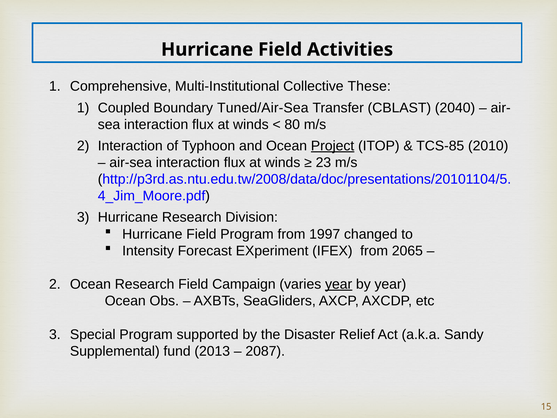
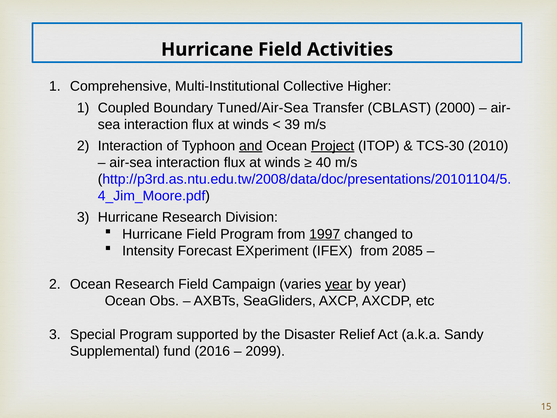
These: These -> Higher
2040: 2040 -> 2000
80: 80 -> 39
and underline: none -> present
TCS-85: TCS-85 -> TCS-30
23: 23 -> 40
1997 underline: none -> present
2065: 2065 -> 2085
2013: 2013 -> 2016
2087: 2087 -> 2099
